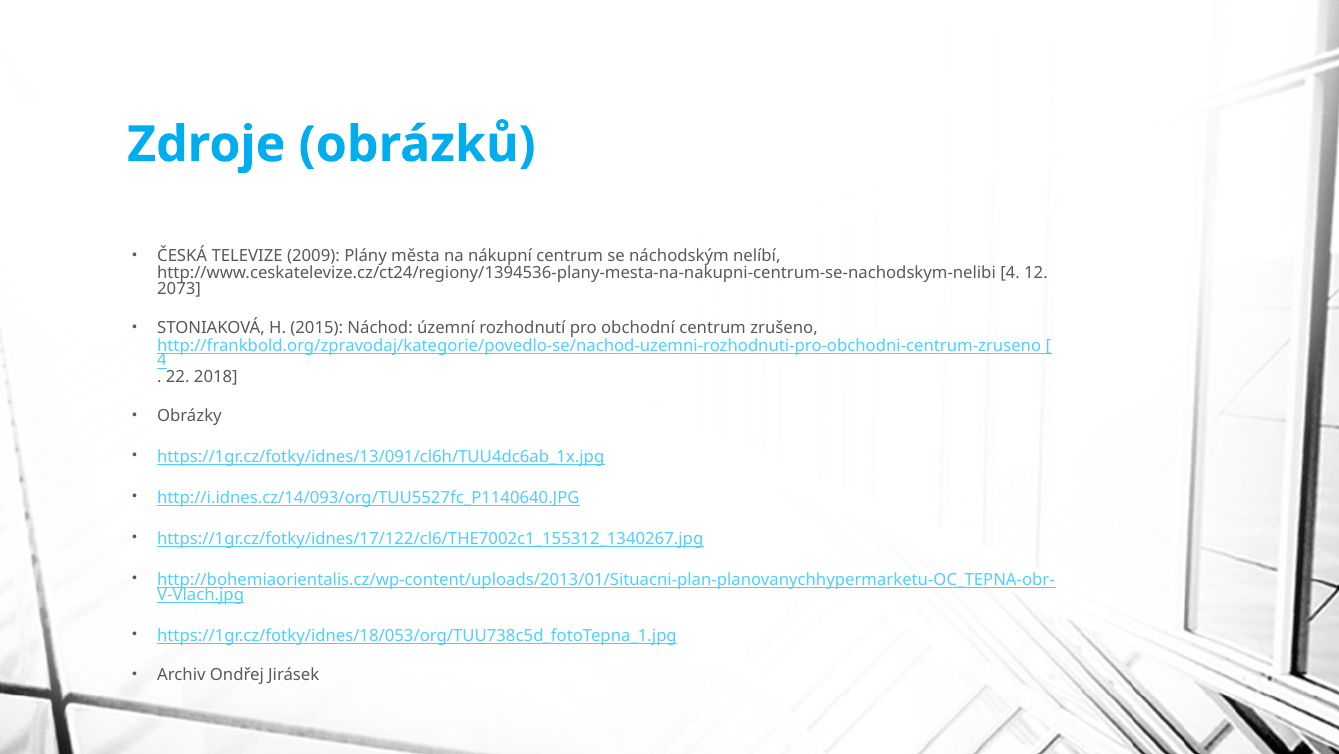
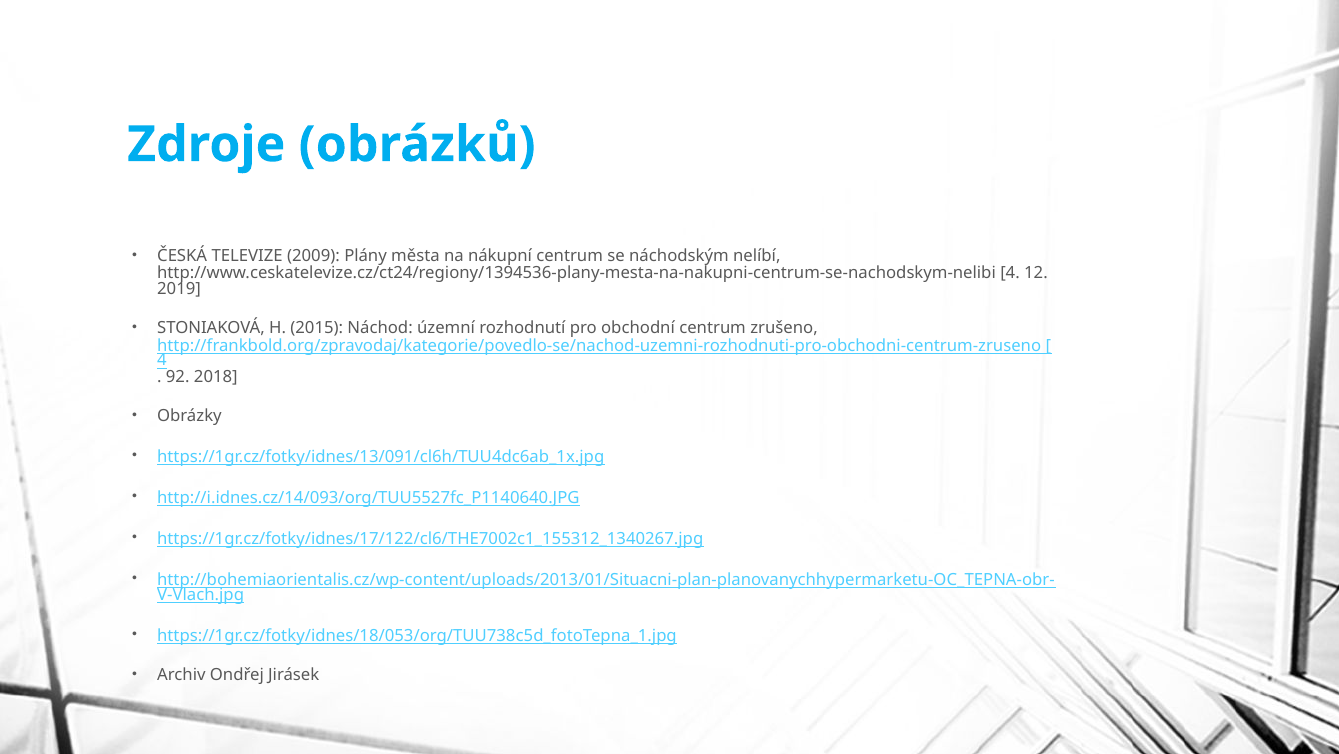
2073: 2073 -> 2019
22: 22 -> 92
